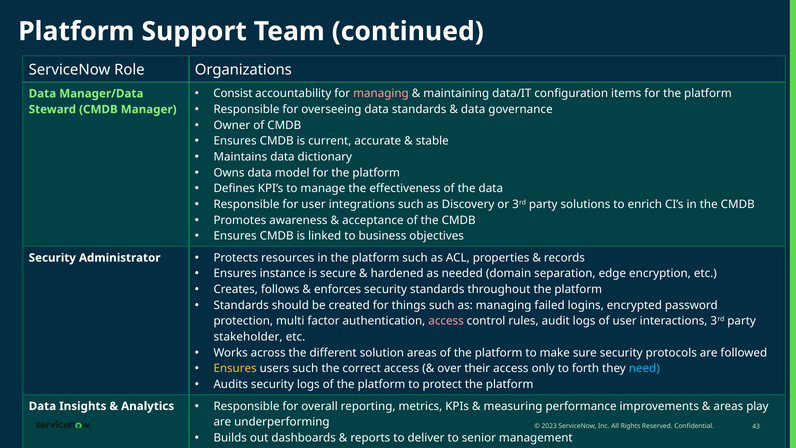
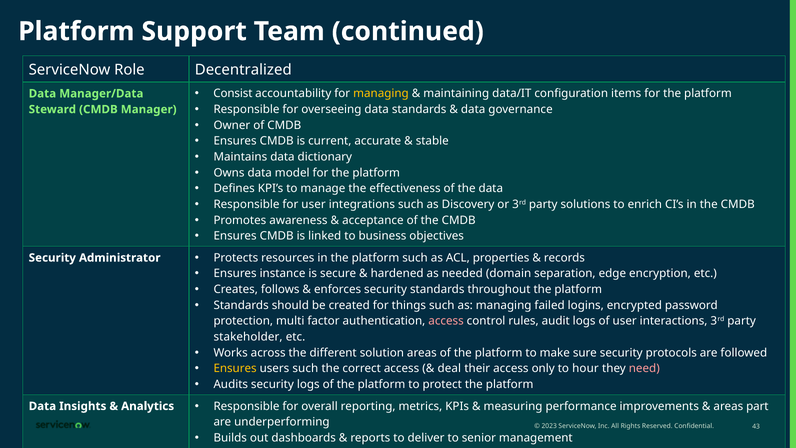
Organizations: Organizations -> Decentralized
managing at (381, 94) colour: pink -> yellow
over: over -> deal
forth: forth -> hour
need colour: light blue -> pink
play: play -> part
